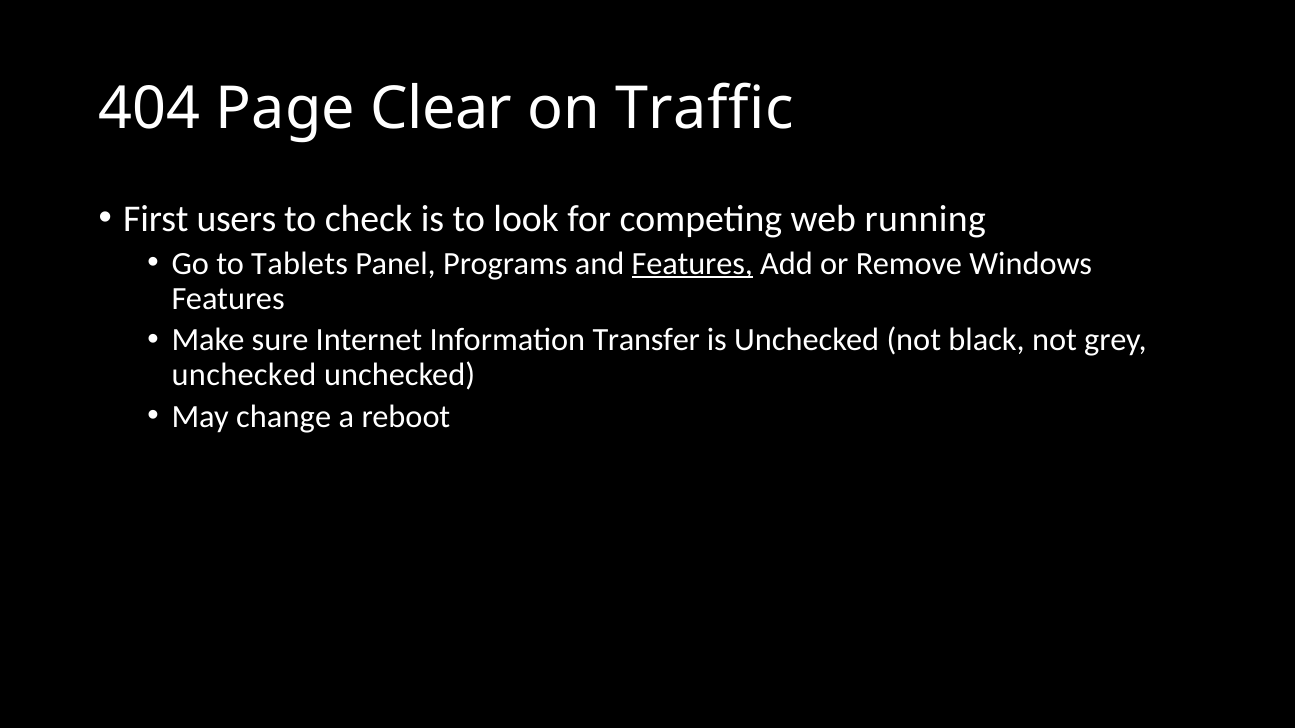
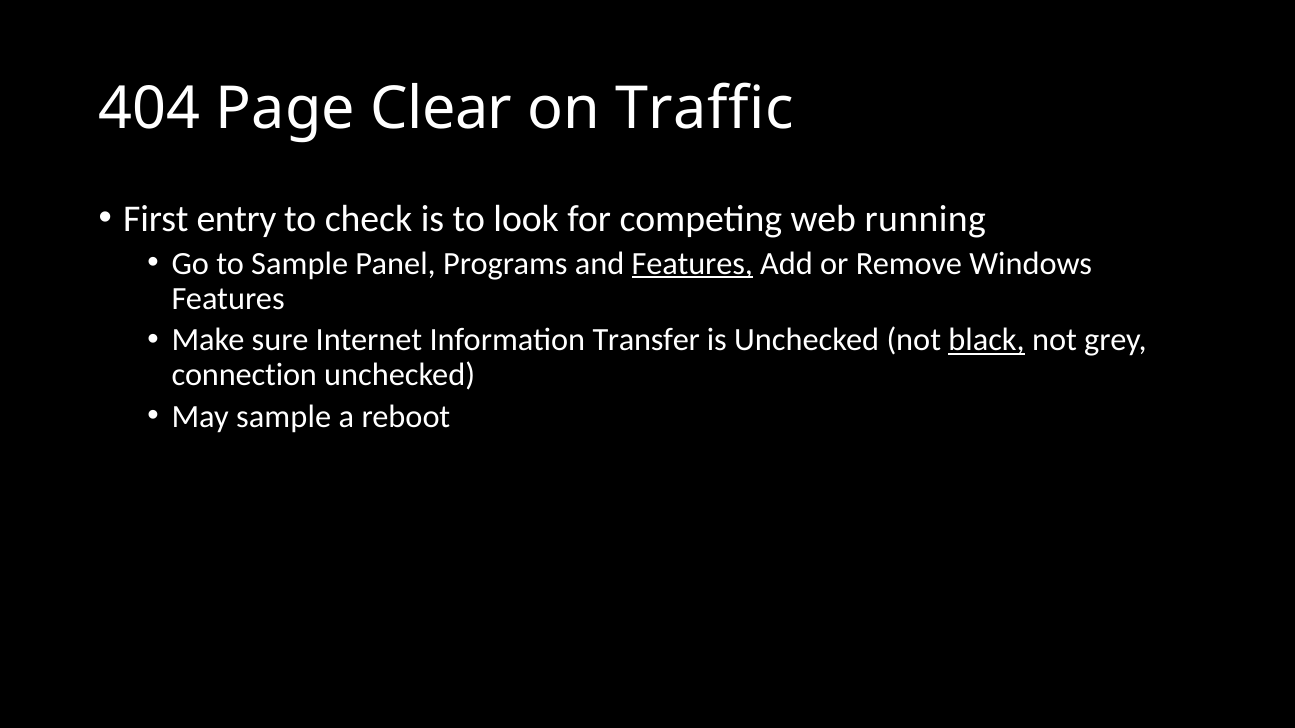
users: users -> entry
to Tablets: Tablets -> Sample
black underline: none -> present
unchecked at (244, 375): unchecked -> connection
May change: change -> sample
